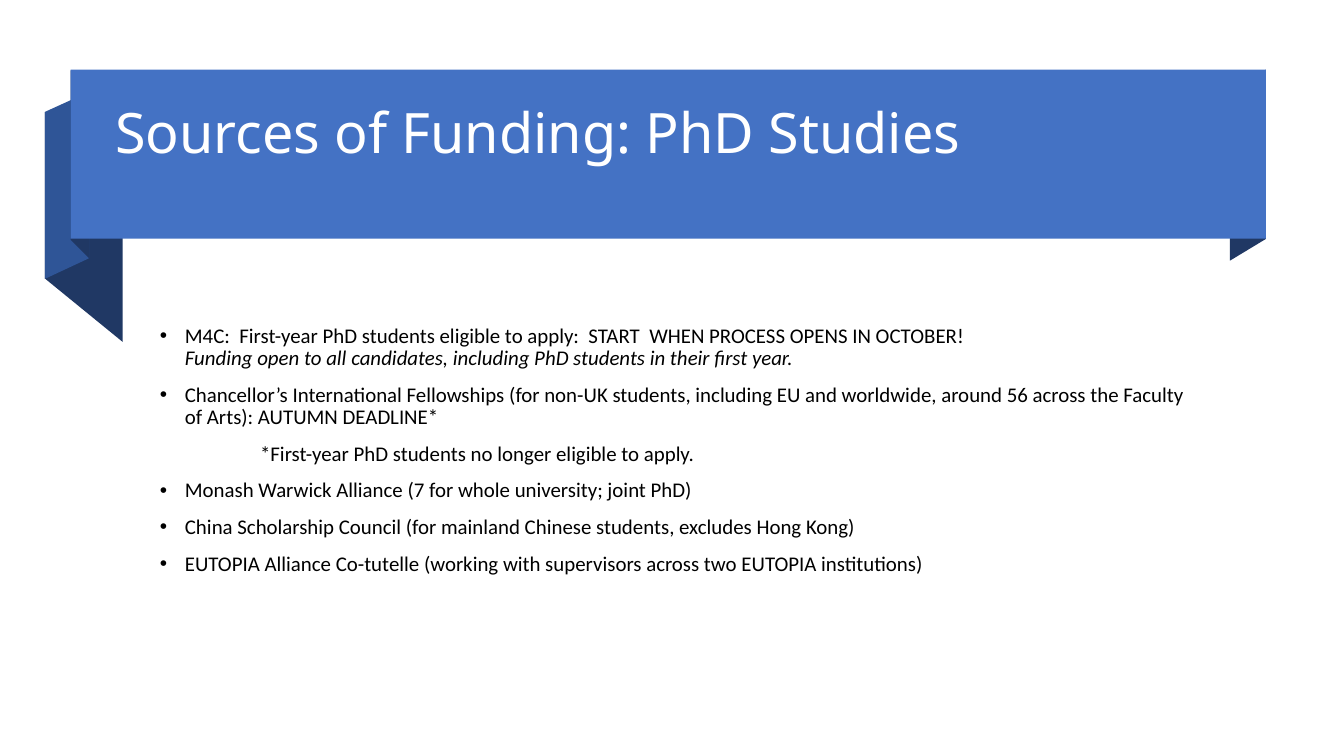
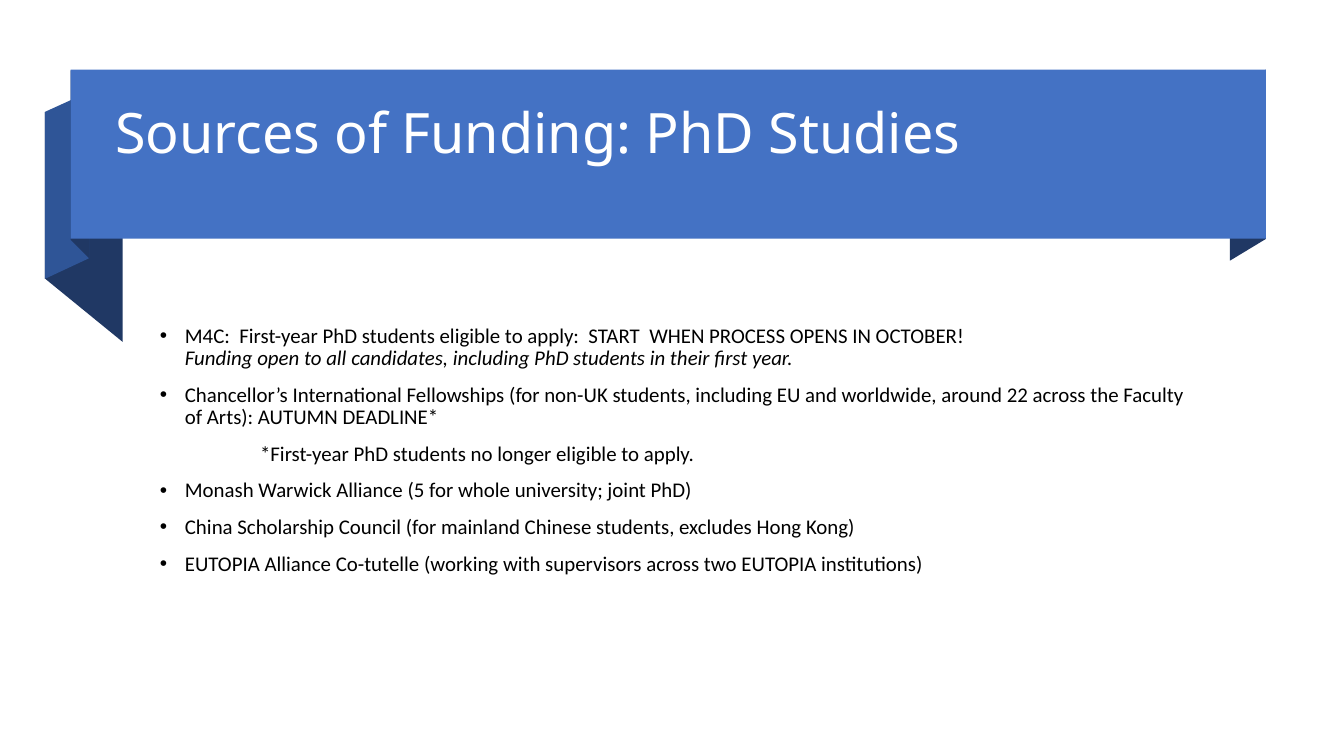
56: 56 -> 22
7: 7 -> 5
